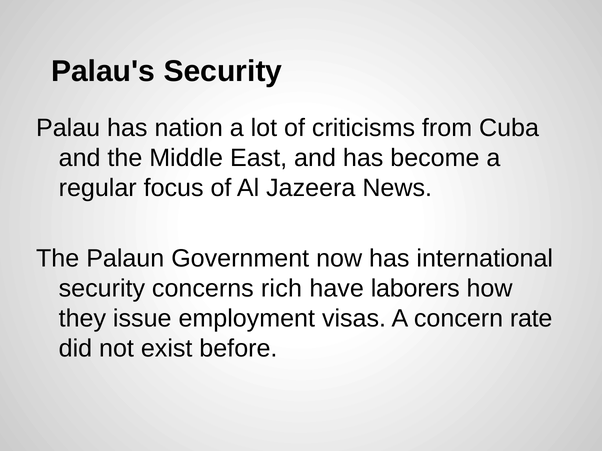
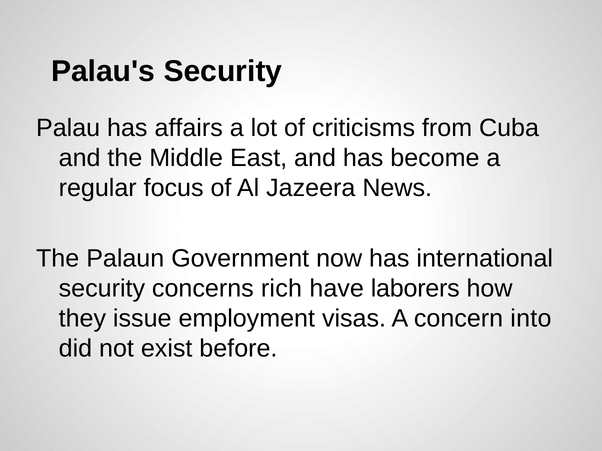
nation: nation -> affairs
rate: rate -> into
